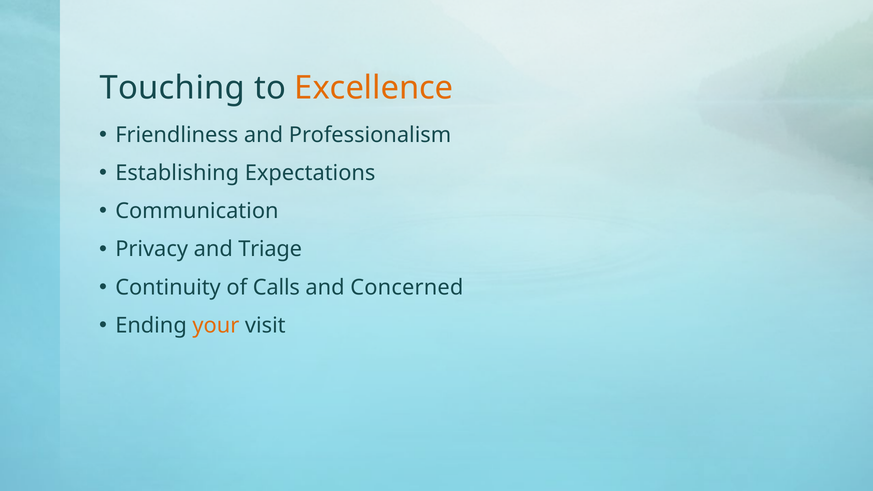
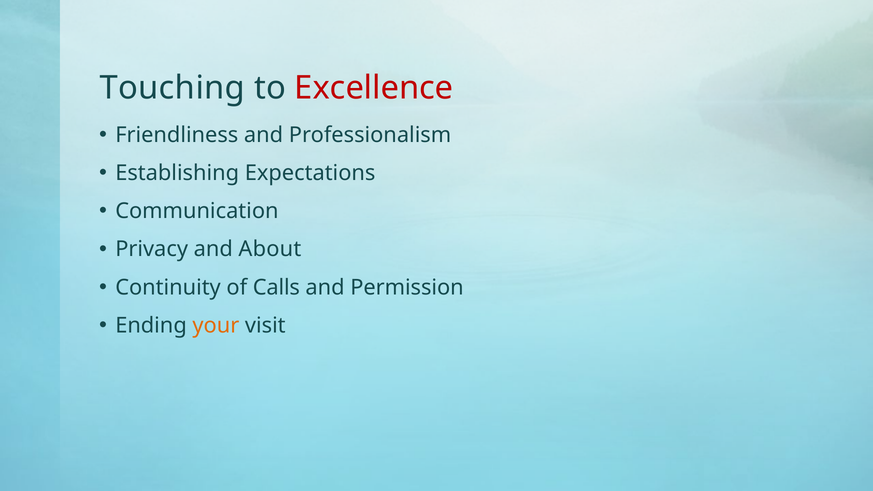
Excellence colour: orange -> red
Triage: Triage -> About
Concerned: Concerned -> Permission
